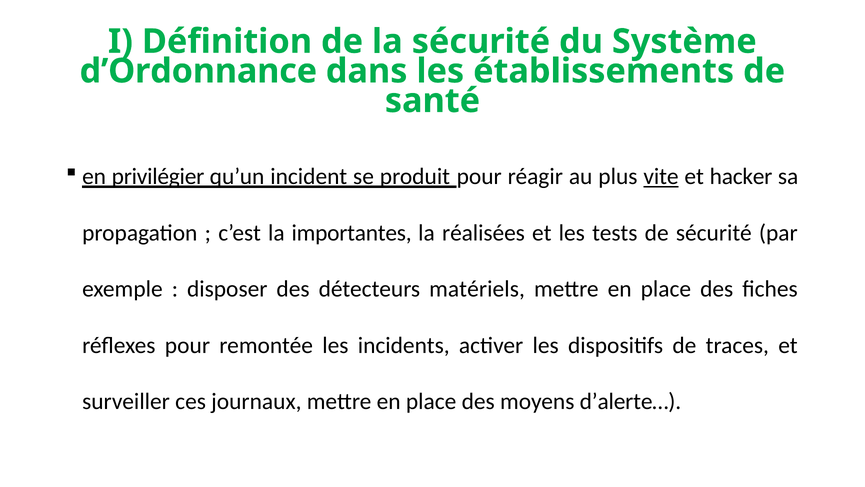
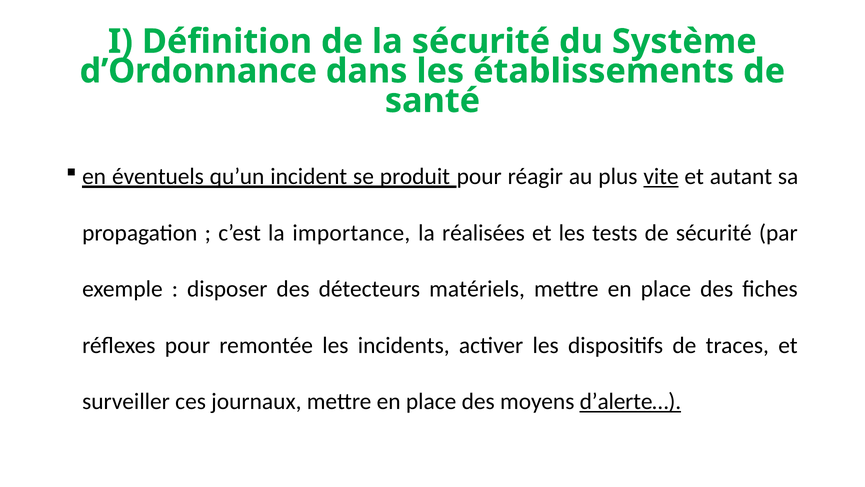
privilégier: privilégier -> éventuels
hacker: hacker -> autant
importantes: importantes -> importance
d’alerte… underline: none -> present
